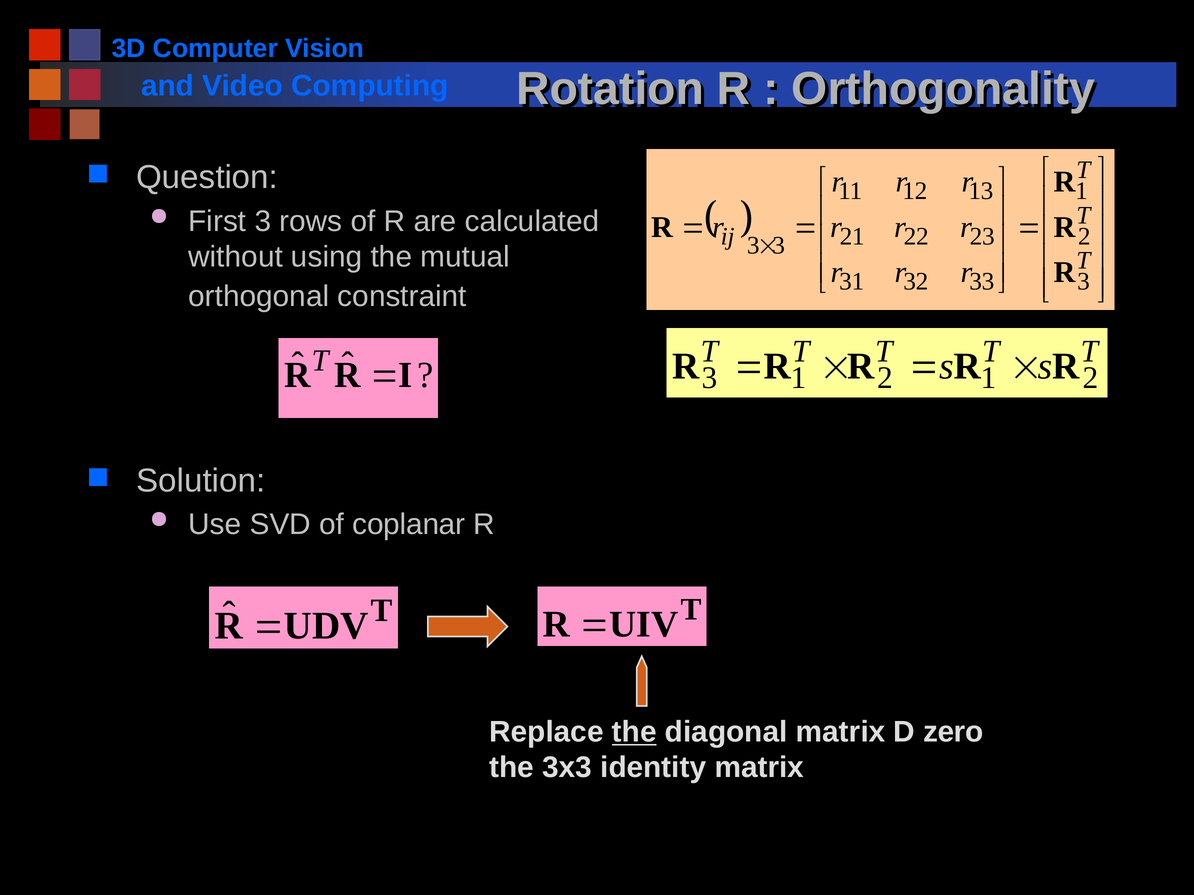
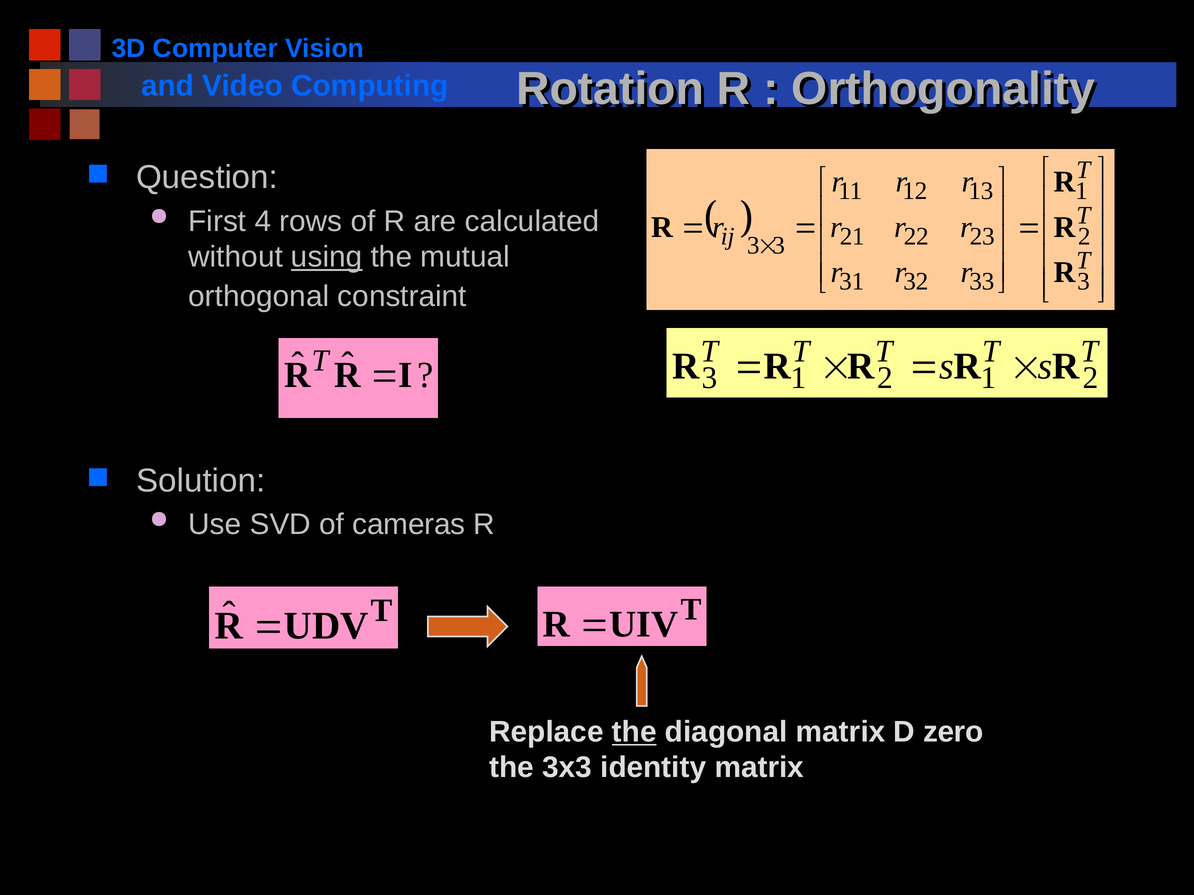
First 3: 3 -> 4
using underline: none -> present
coplanar: coplanar -> cameras
